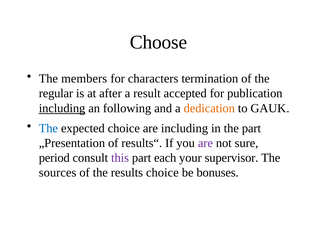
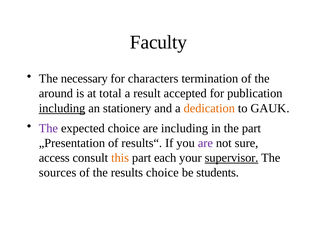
Choose: Choose -> Faculty
members: members -> necessary
regular: regular -> around
after: after -> total
following: following -> stationery
The at (48, 128) colour: blue -> purple
period: period -> access
this colour: purple -> orange
supervisor underline: none -> present
bonuses: bonuses -> students
